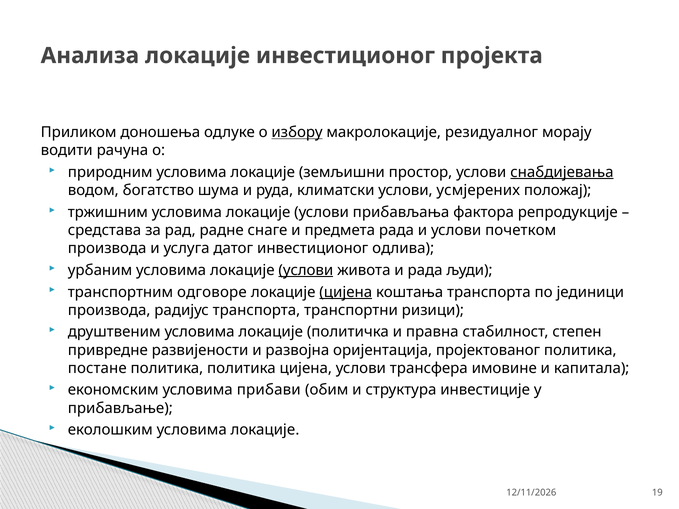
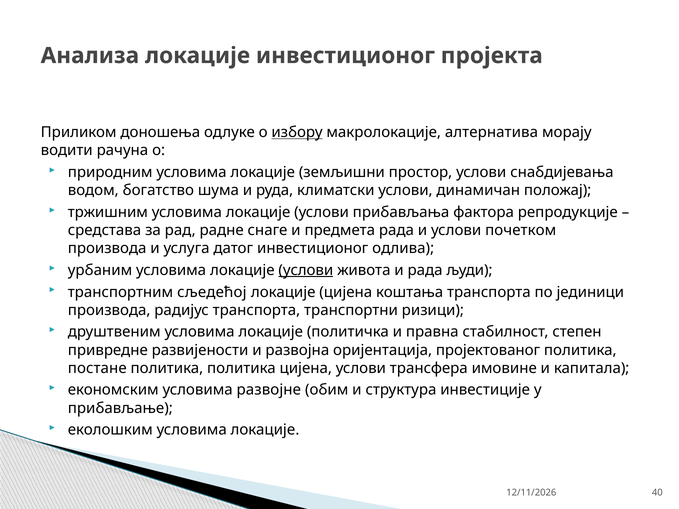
резидуалног: резидуалног -> алтернатива
снабдијевања underline: present -> none
усмјерених: усмјерених -> динамичан
одговоре: одговоре -> сљедећој
цијена at (346, 292) underline: present -> none
прибави: прибави -> развојне
19: 19 -> 40
